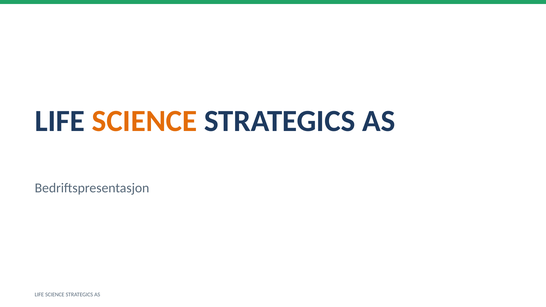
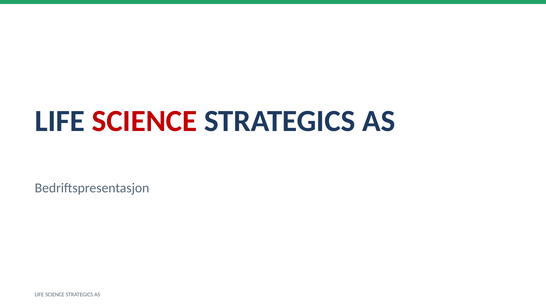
SCIENCE at (145, 121) colour: orange -> red
